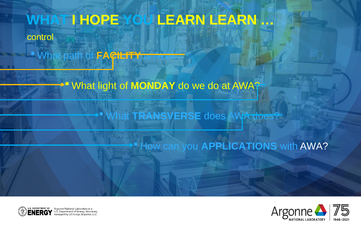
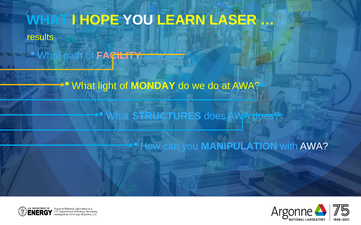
YOU at (138, 20) colour: light blue -> white
LEARN LEARN: LEARN -> LASER
control: control -> results
FACILITY colour: yellow -> pink
TRANSVERSE: TRANSVERSE -> STRUCTURES
APPLICATIONS: APPLICATIONS -> MANIPULATION
